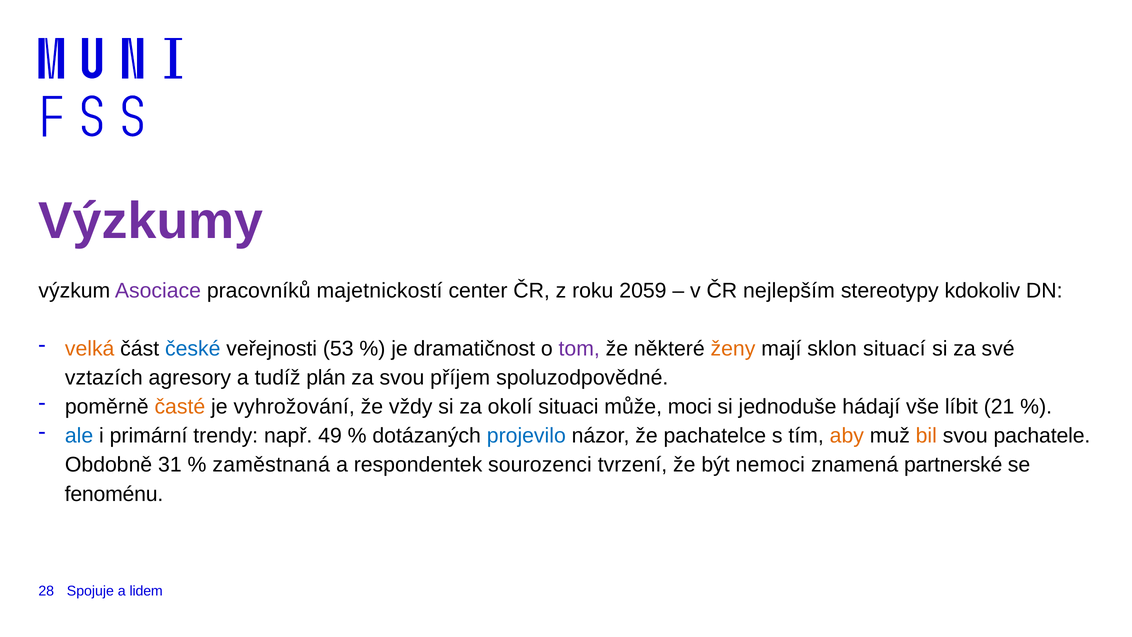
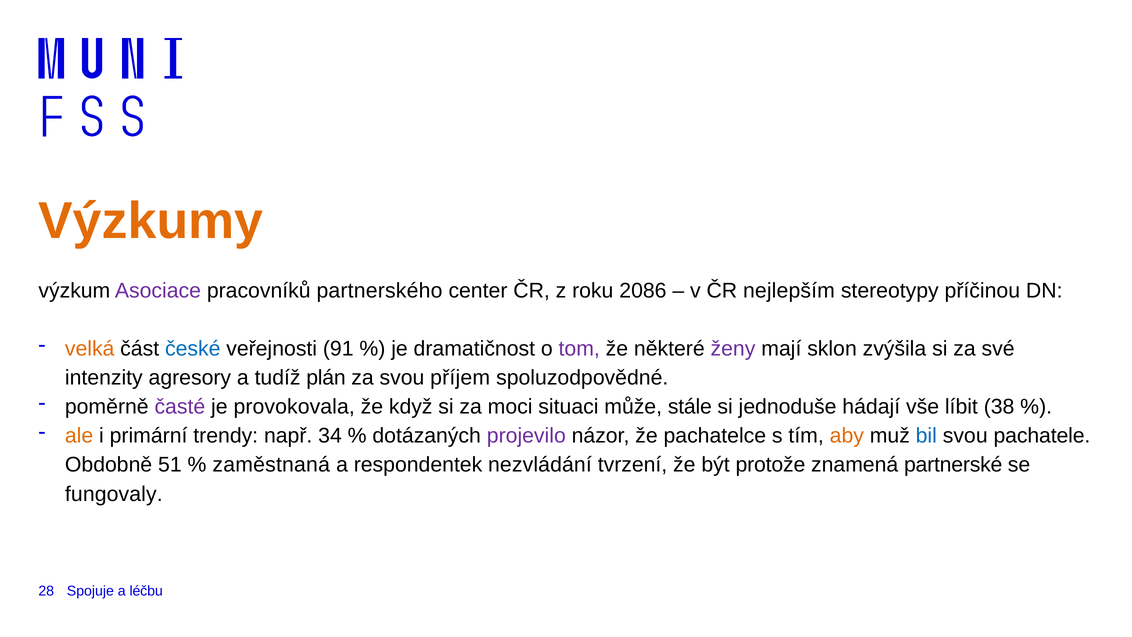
Výzkumy colour: purple -> orange
majetnickostí: majetnickostí -> partnerského
2059: 2059 -> 2086
kdokoliv: kdokoliv -> příčinou
53: 53 -> 91
ženy colour: orange -> purple
situací: situací -> zvýšila
vztazích: vztazích -> intenzity
časté colour: orange -> purple
vyhrožování: vyhrožování -> provokovala
vždy: vždy -> když
okolí: okolí -> moci
moci: moci -> stále
21: 21 -> 38
ale colour: blue -> orange
49: 49 -> 34
projevilo colour: blue -> purple
bil colour: orange -> blue
31: 31 -> 51
sourozenci: sourozenci -> nezvládání
nemoci: nemoci -> protože
fenoménu: fenoménu -> fungovaly
lidem: lidem -> léčbu
